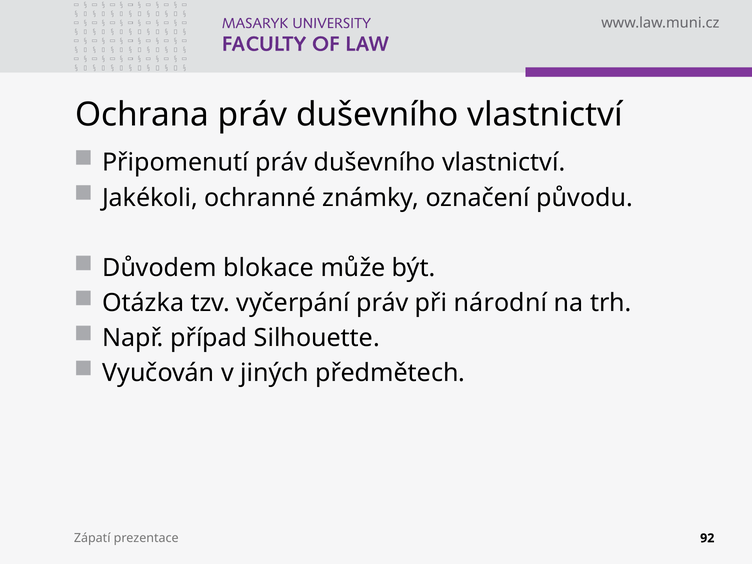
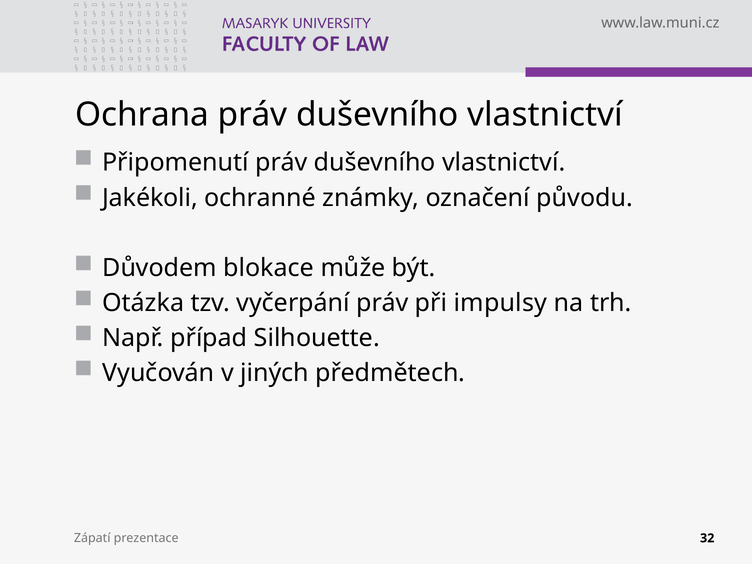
národní: národní -> impulsy
92: 92 -> 32
